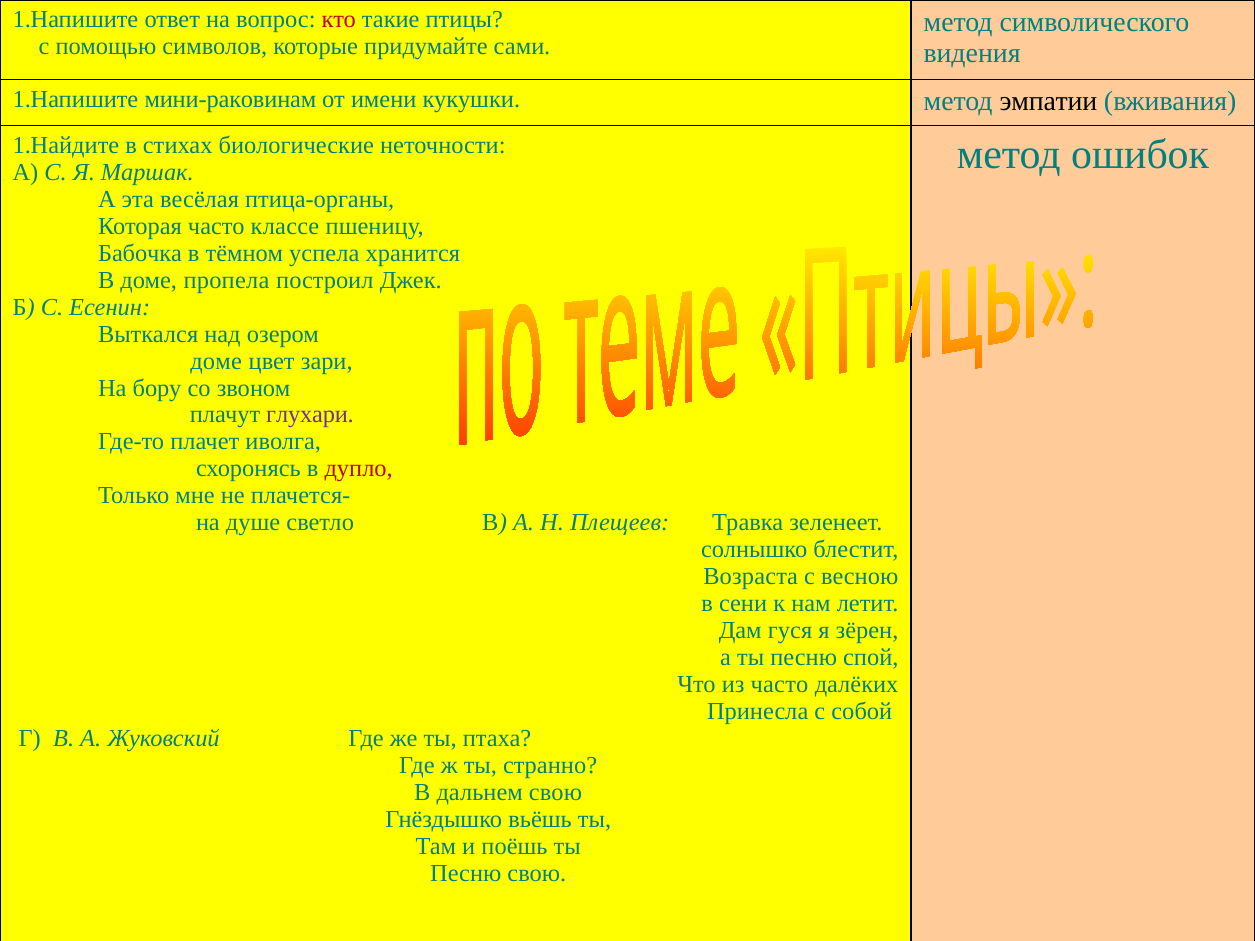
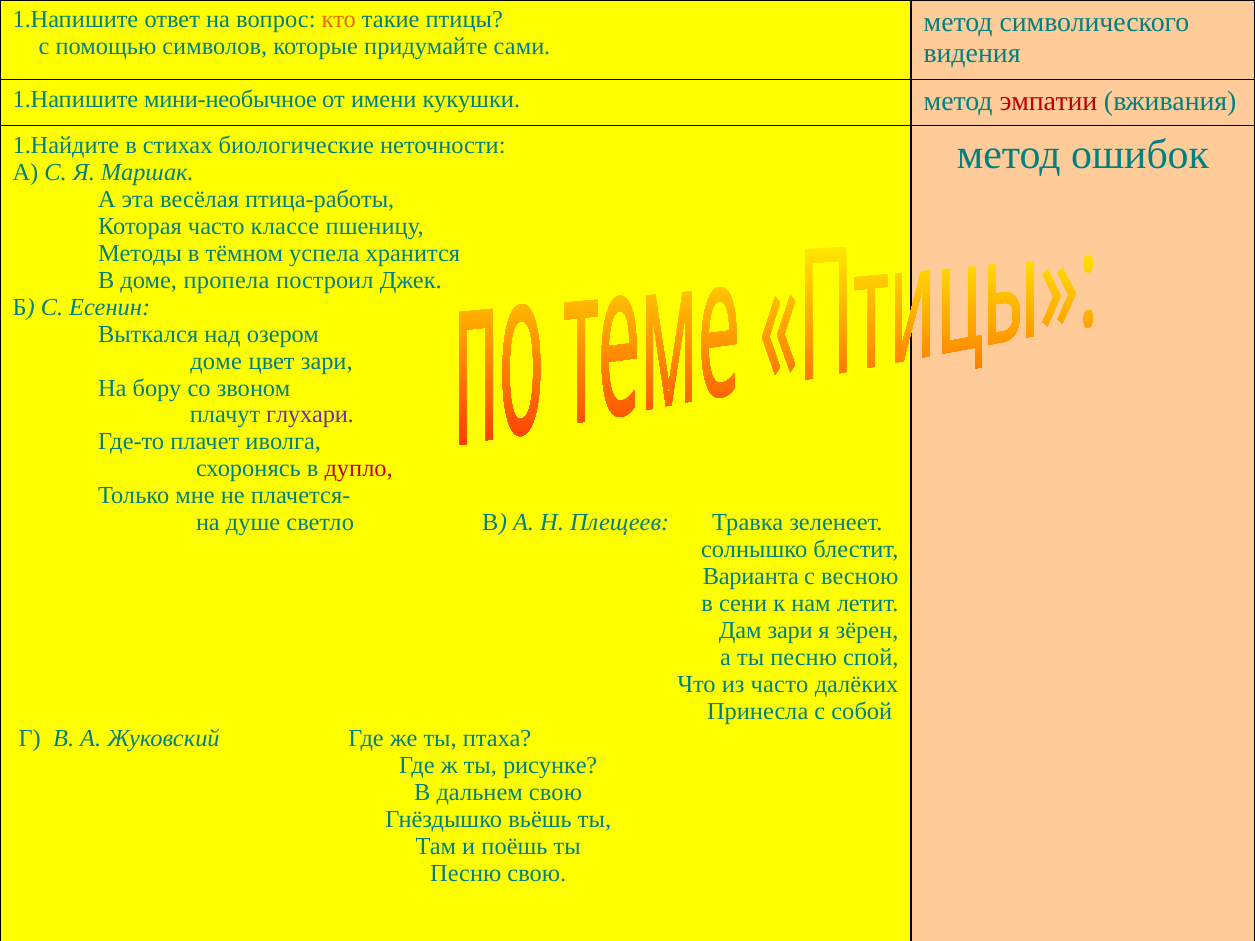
кто colour: red -> orange
мини-раковинам: мини-раковинам -> мини-необычное
эмпатии colour: black -> red
птица-органы: птица-органы -> птица-работы
Бабочка: Бабочка -> Методы
Возраста: Возраста -> Варианта
Дам гуся: гуся -> зари
странно: странно -> рисунке
